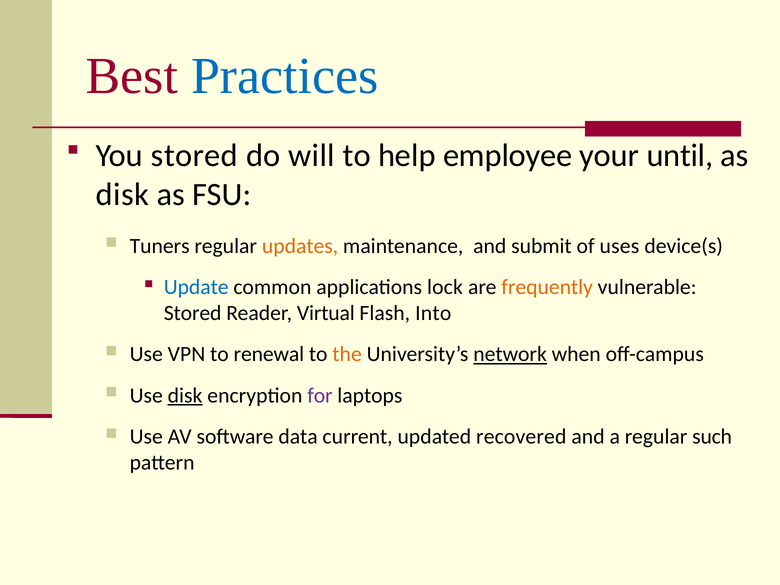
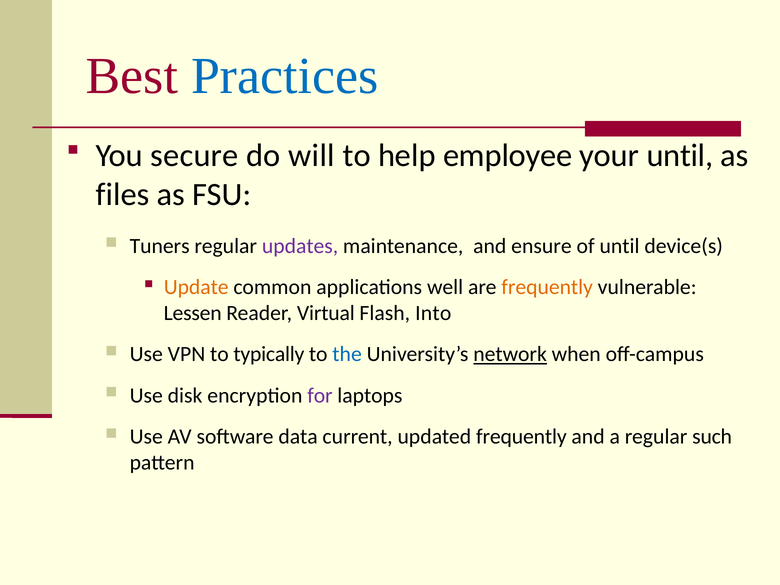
You stored: stored -> secure
disk at (122, 195): disk -> files
updates colour: orange -> purple
submit: submit -> ensure
of uses: uses -> until
Update colour: blue -> orange
lock: lock -> well
Stored at (193, 313): Stored -> Lessen
renewal: renewal -> typically
the colour: orange -> blue
disk at (185, 395) underline: present -> none
updated recovered: recovered -> frequently
